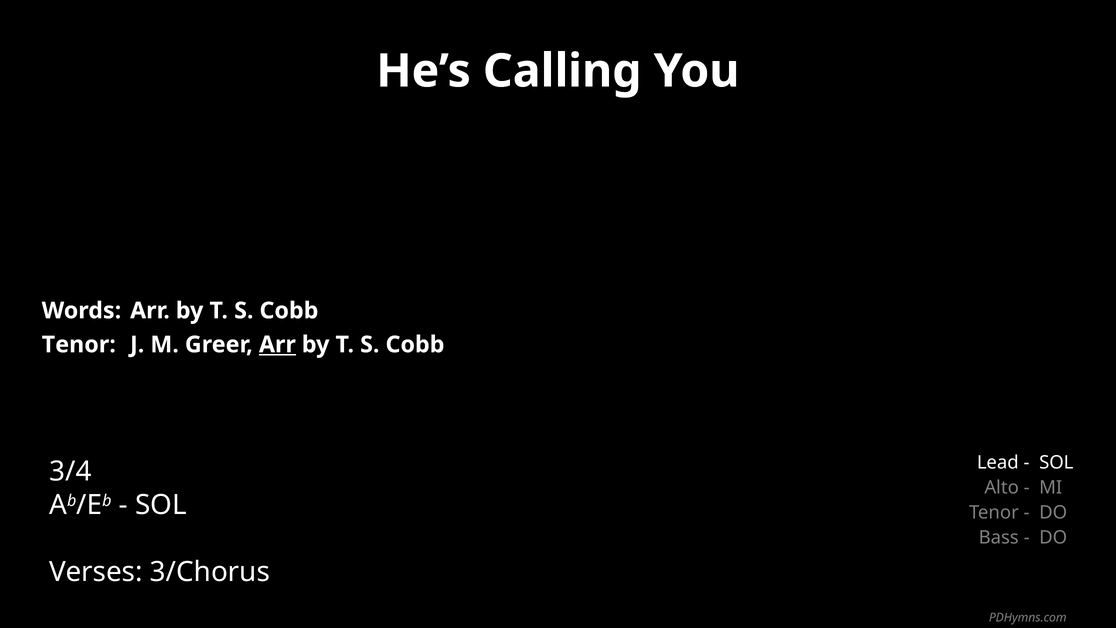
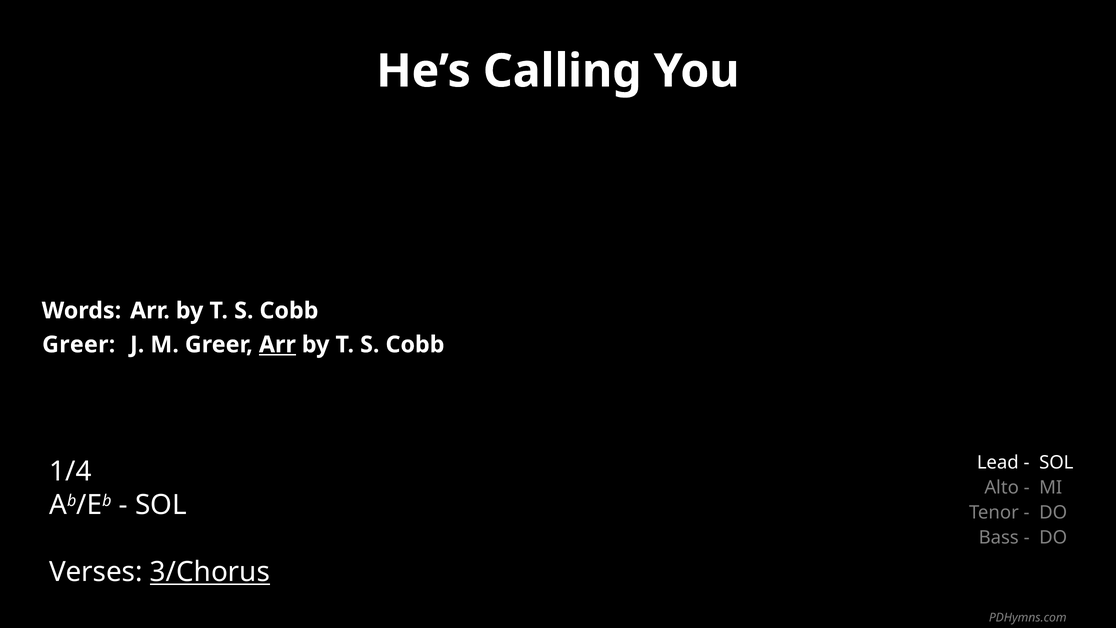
Tenor at (79, 344): Tenor -> Greer
3/4: 3/4 -> 1/4
3/Chorus underline: none -> present
